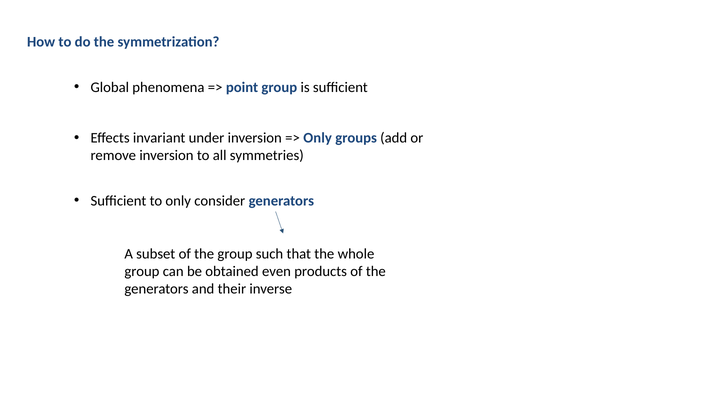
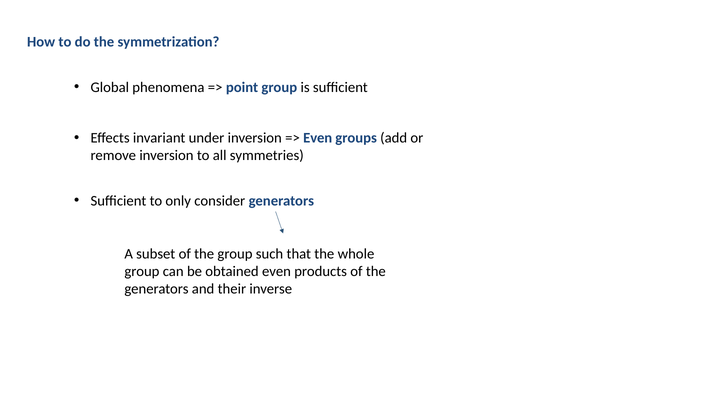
Only at (318, 138): Only -> Even
